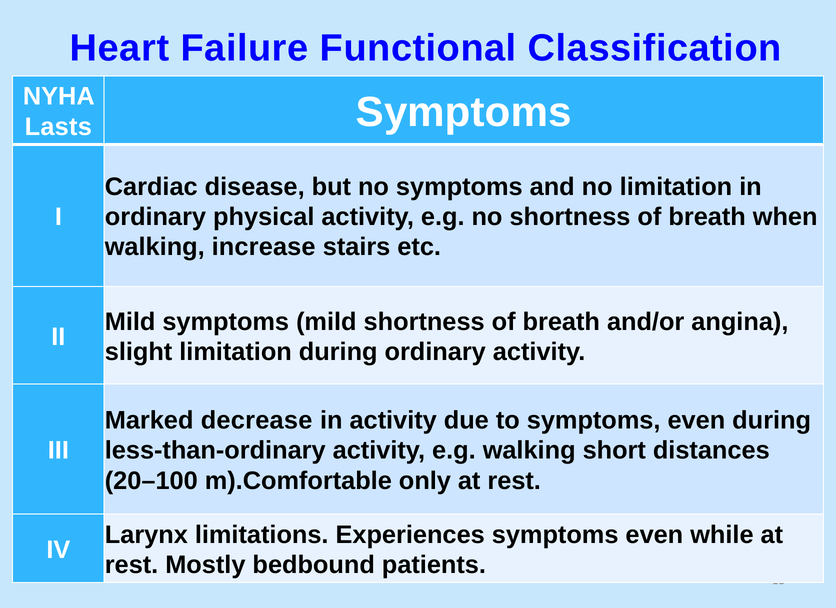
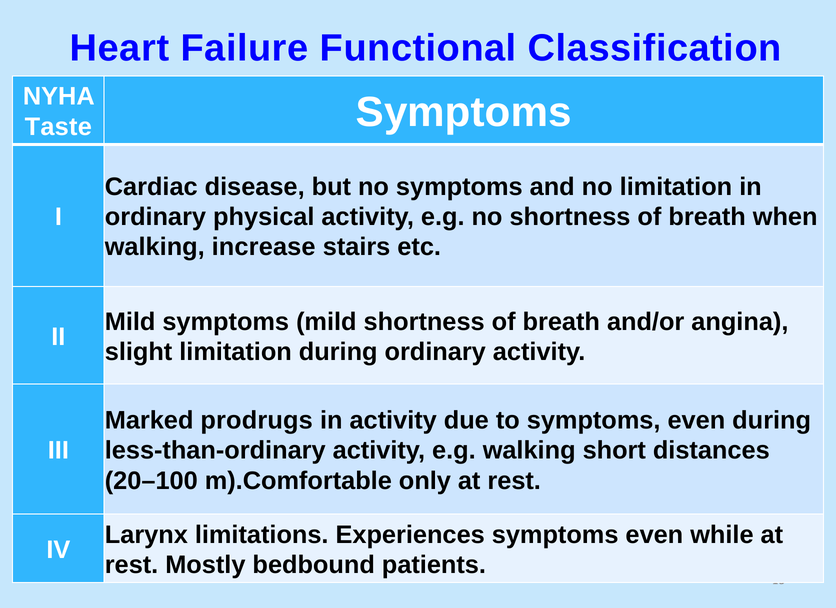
Lasts: Lasts -> Taste
decrease: decrease -> prodrugs
